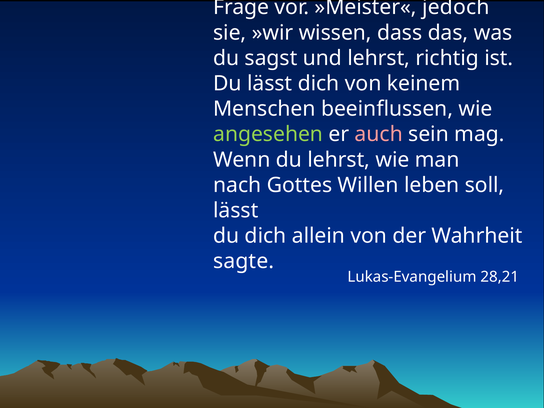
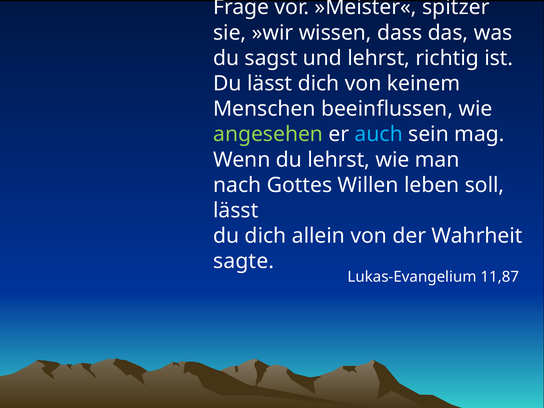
jedoch: jedoch -> spitzer
auch colour: pink -> light blue
28,21: 28,21 -> 11,87
